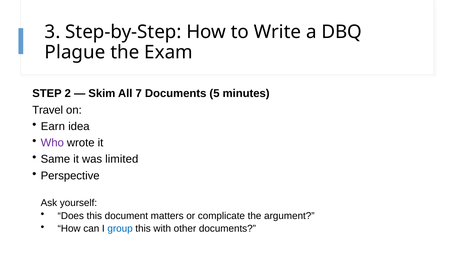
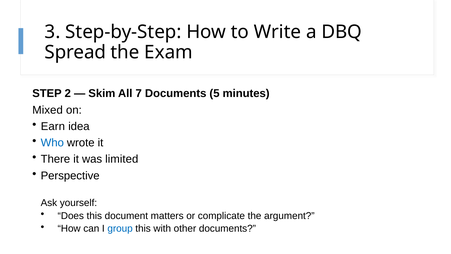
Plague: Plague -> Spread
Travel: Travel -> Mixed
Who colour: purple -> blue
Same: Same -> There
